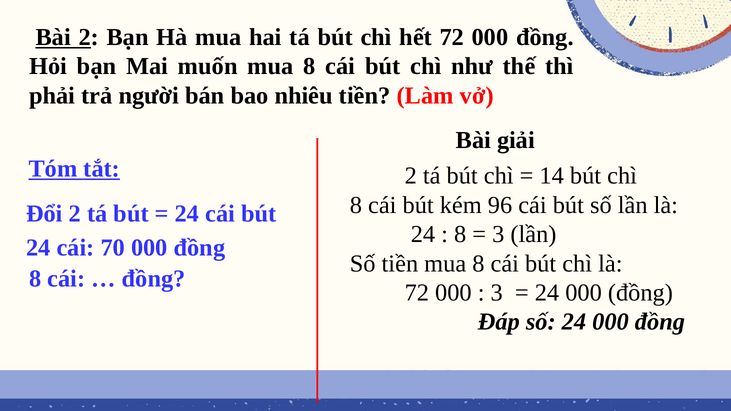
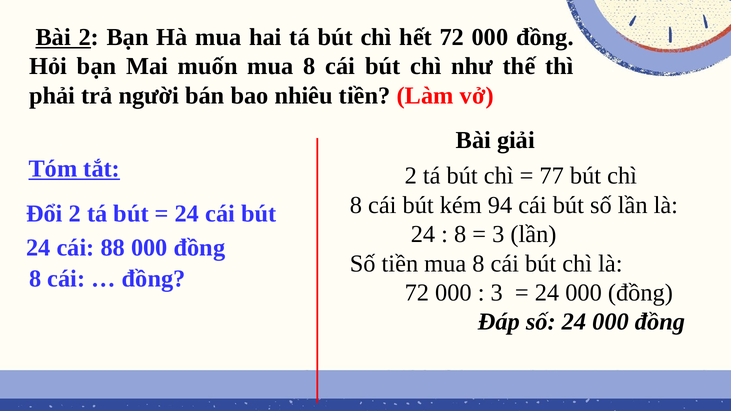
14: 14 -> 77
96: 96 -> 94
70: 70 -> 88
